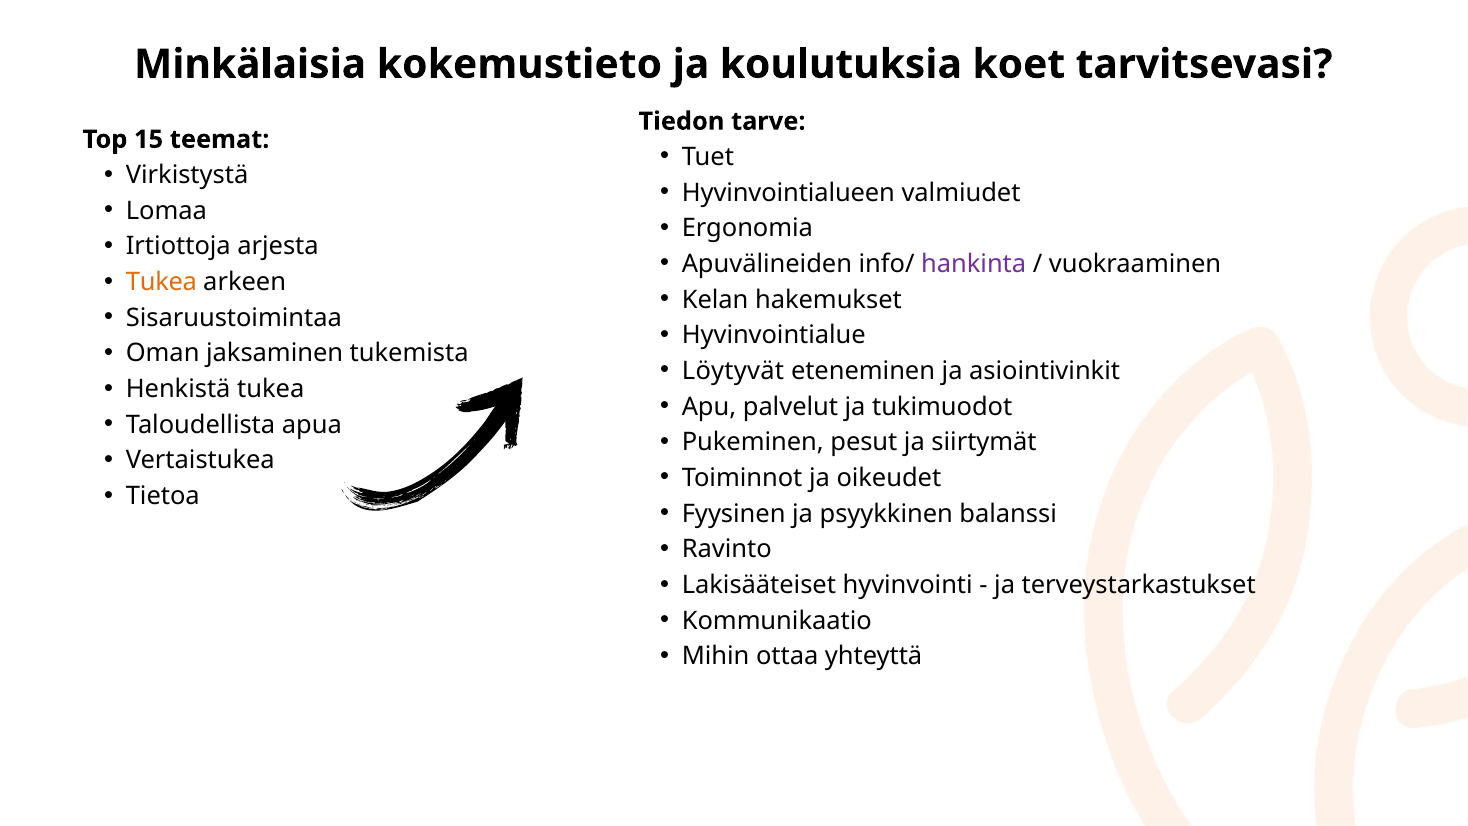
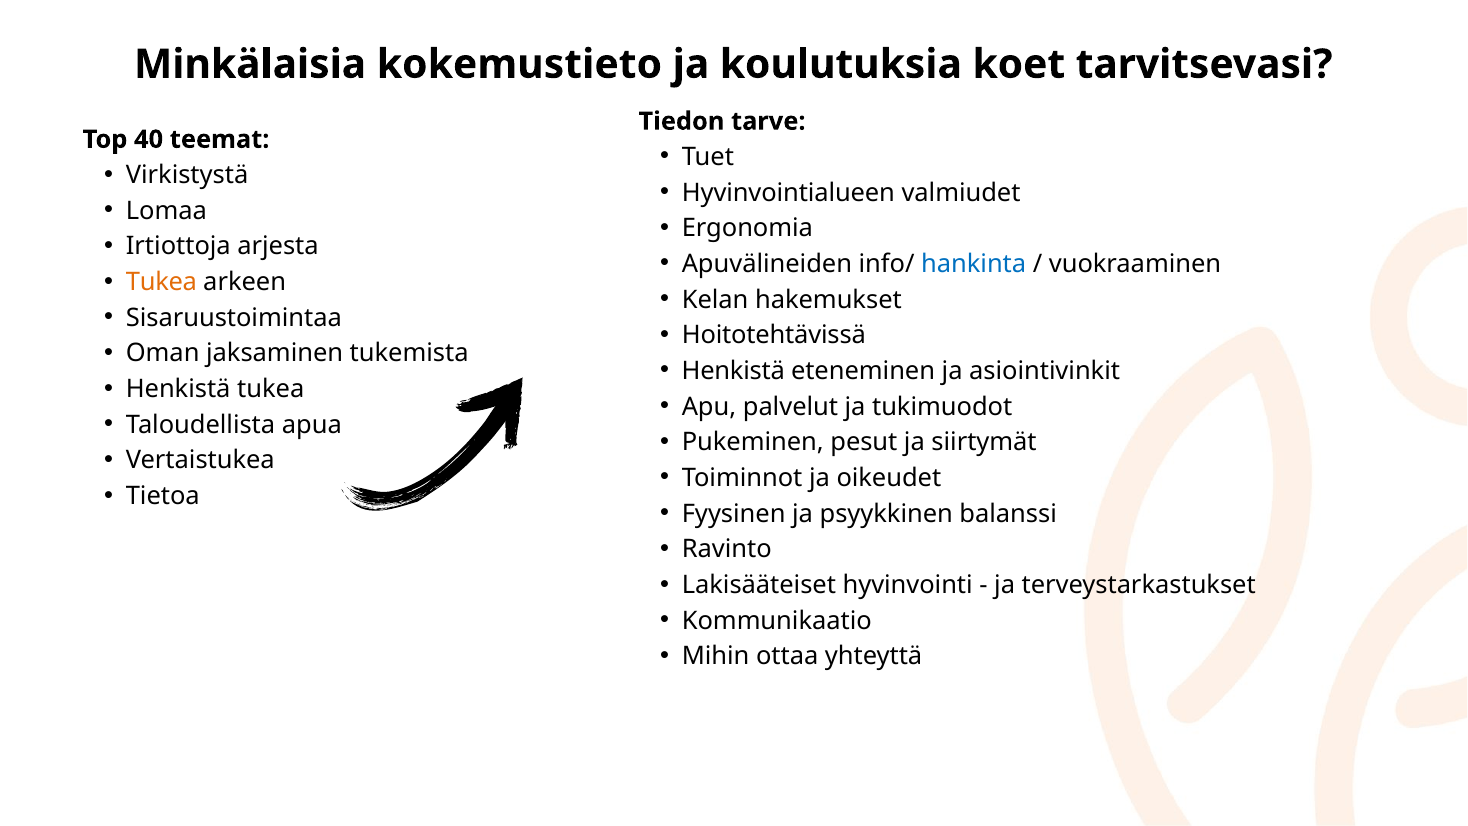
15: 15 -> 40
hankinta colour: purple -> blue
Hyvinvointialue: Hyvinvointialue -> Hoitotehtävissä
Löytyvät at (733, 371): Löytyvät -> Henkistä
